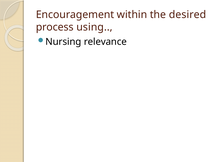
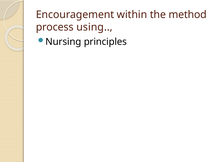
desired: desired -> method
relevance: relevance -> principles
